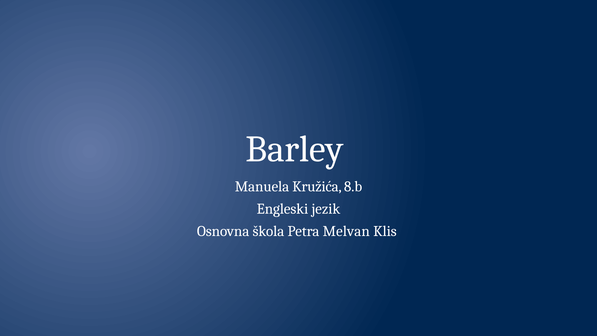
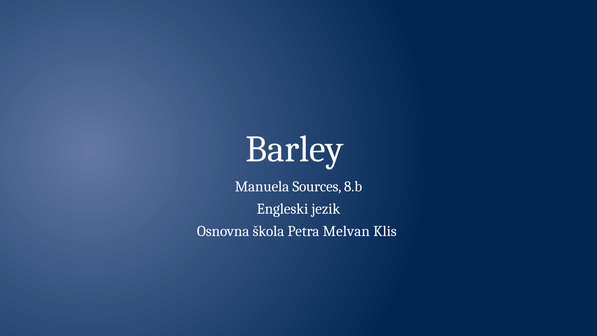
Kružića: Kružića -> Sources
